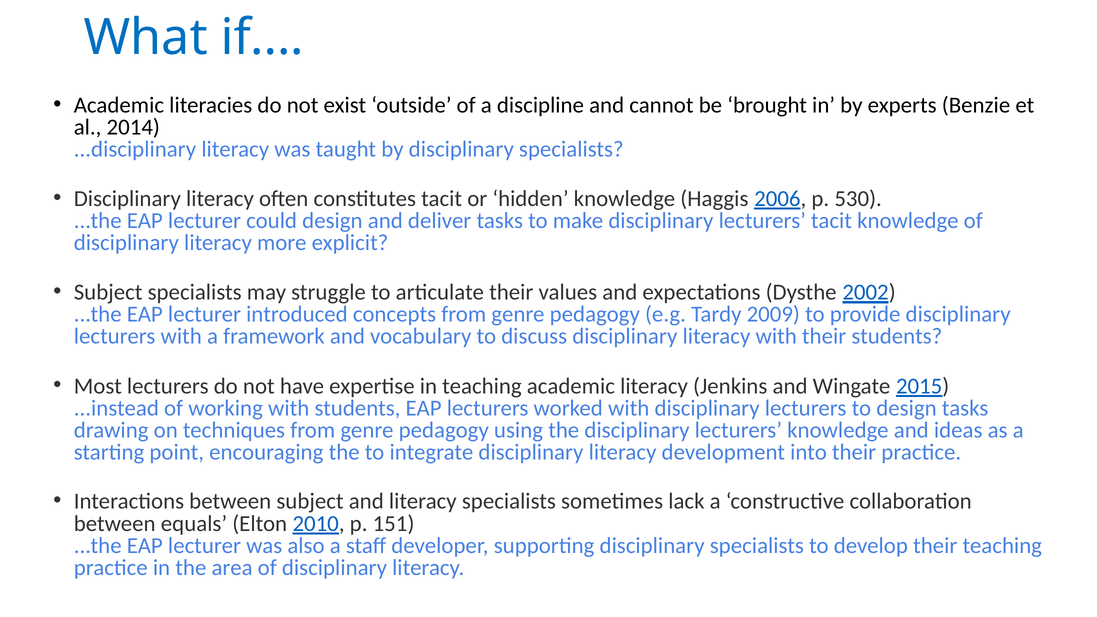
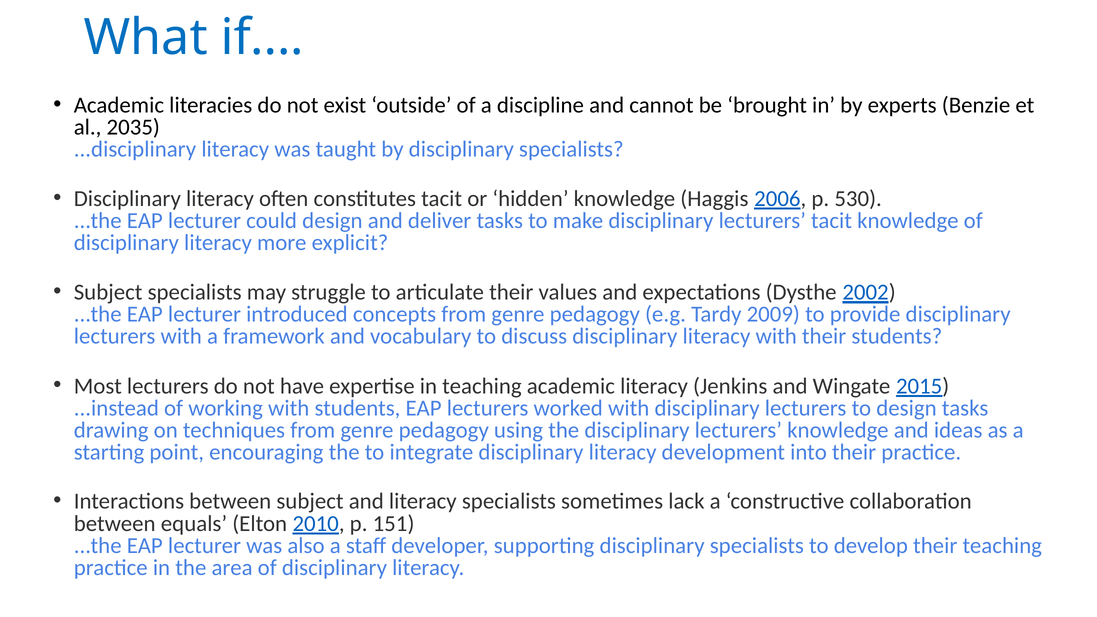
2014: 2014 -> 2035
